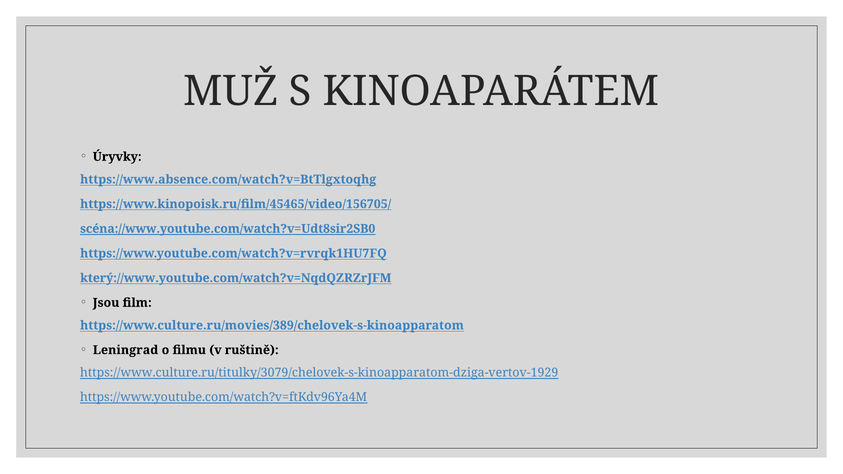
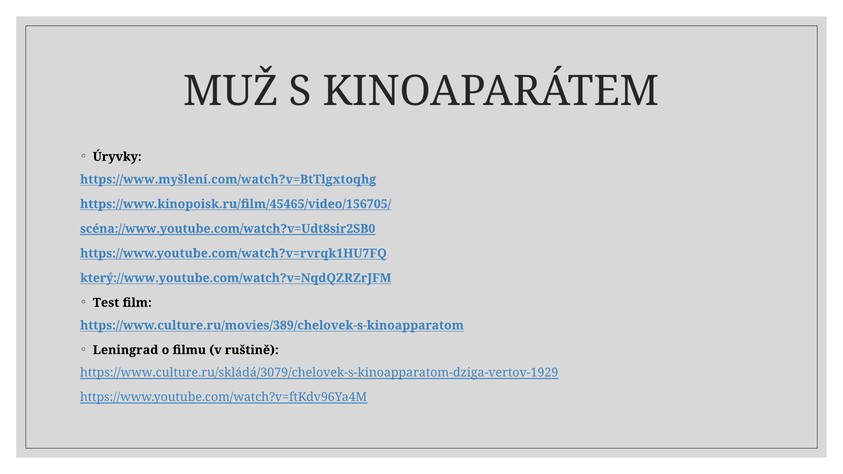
https://www.absence.com/watch?v=BtTlgxtoqhg: https://www.absence.com/watch?v=BtTlgxtoqhg -> https://www.myšlení.com/watch?v=BtTlgxtoqhg
Jsou: Jsou -> Test
https://www.culture.ru/titulky/3079/chelovek-s-kinoapparatom-dziga-vertov-1929: https://www.culture.ru/titulky/3079/chelovek-s-kinoapparatom-dziga-vertov-1929 -> https://www.culture.ru/skládá/3079/chelovek-s-kinoapparatom-dziga-vertov-1929
